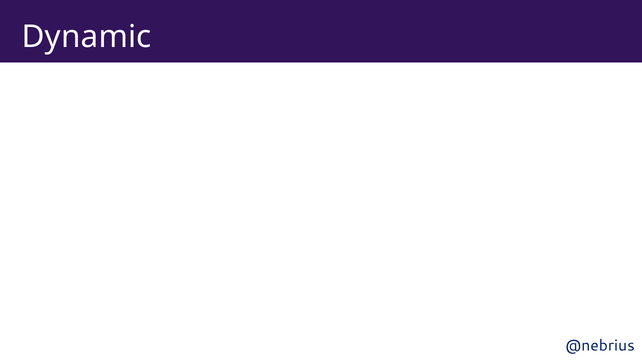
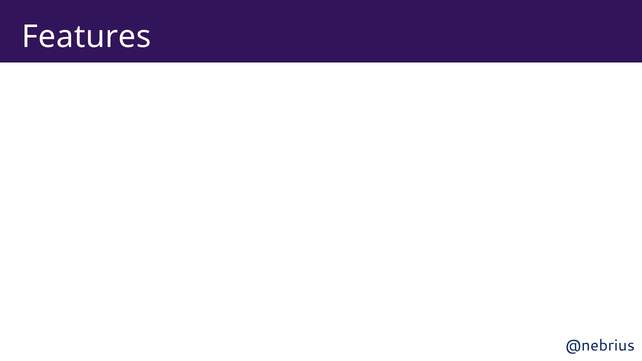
Dynamic: Dynamic -> Features
